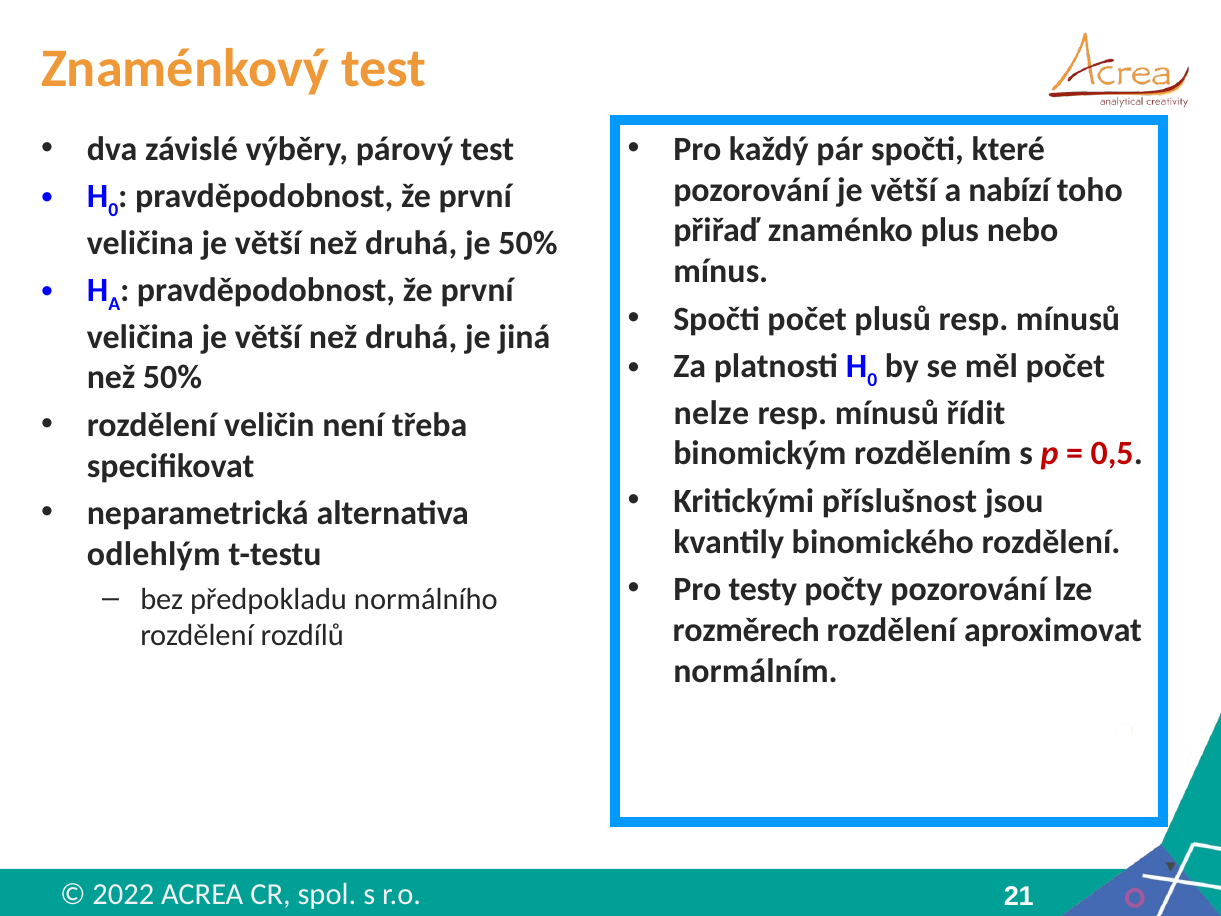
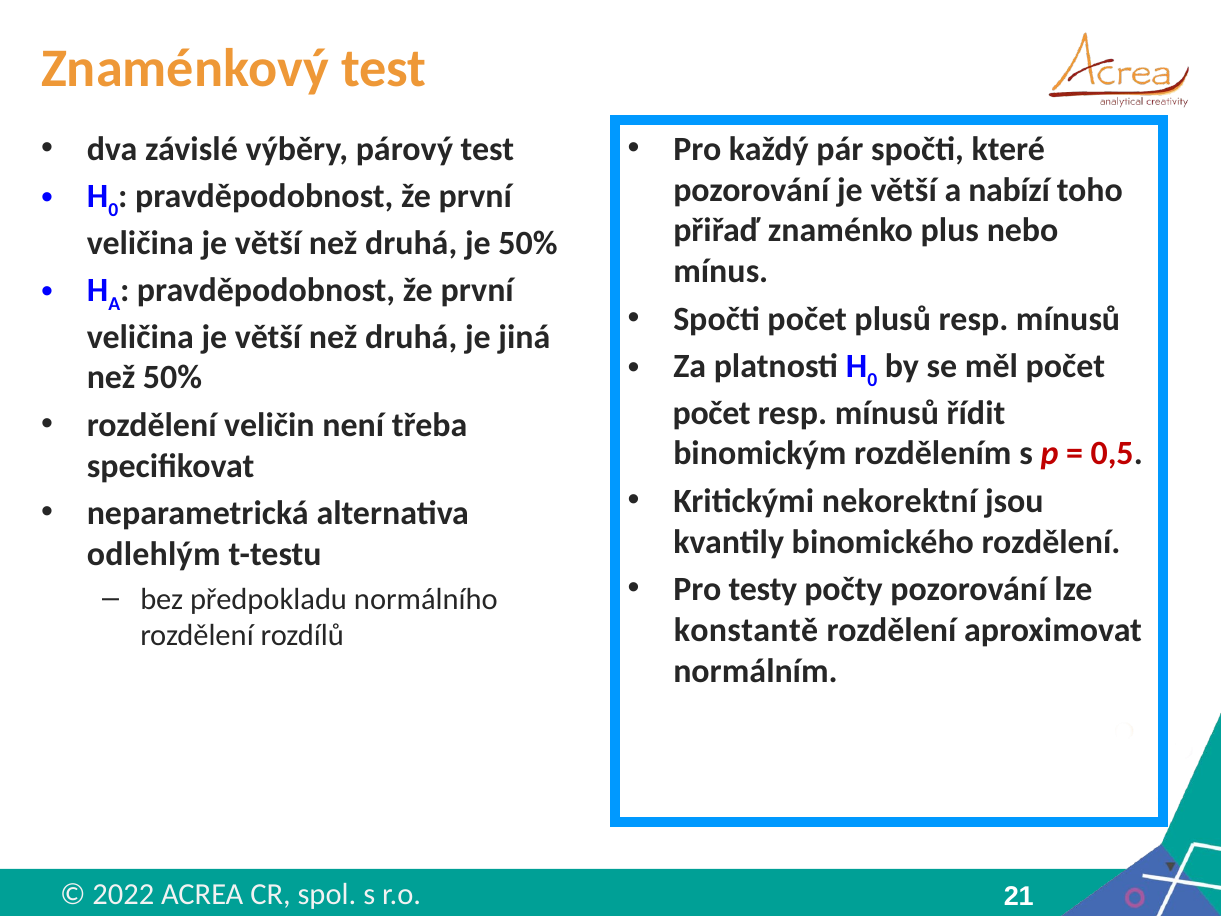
nelze at (711, 413): nelze -> počet
příslušnost: příslušnost -> nekorektní
rozměrech: rozměrech -> konstantě
